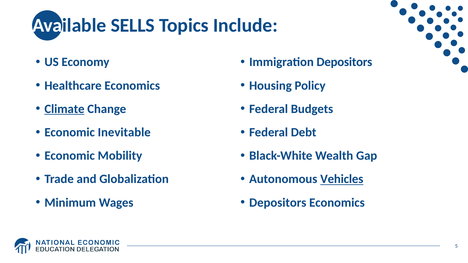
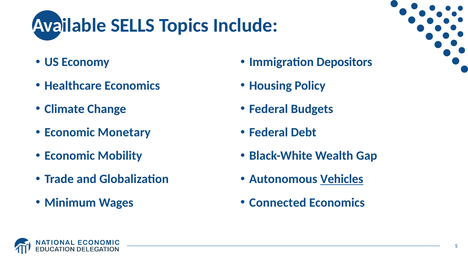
Climate underline: present -> none
Inevitable: Inevitable -> Monetary
Depositors at (278, 203): Depositors -> Connected
